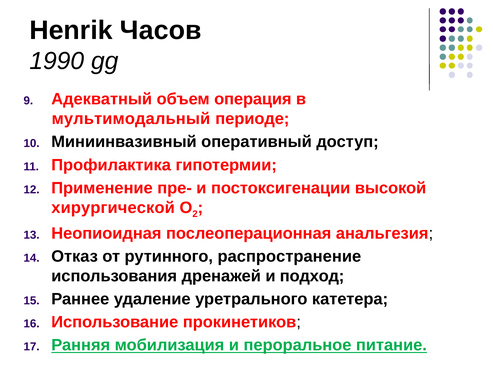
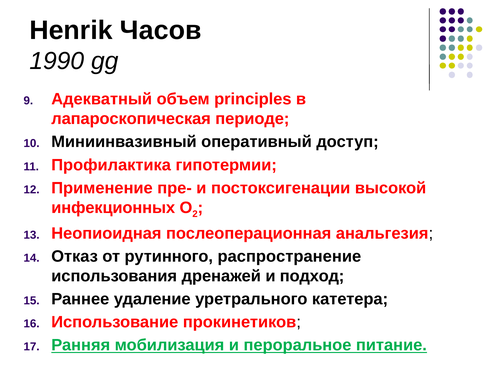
операция: операция -> principles
мультимодальный: мультимодальный -> лапароскопическая
хирургической: хирургической -> инфекционных
